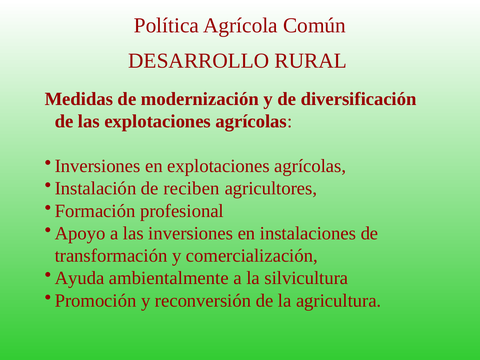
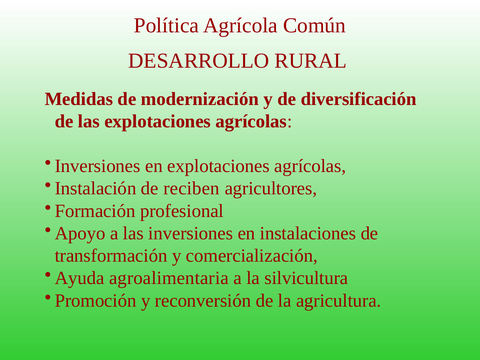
ambientalmente: ambientalmente -> agroalimentaria
